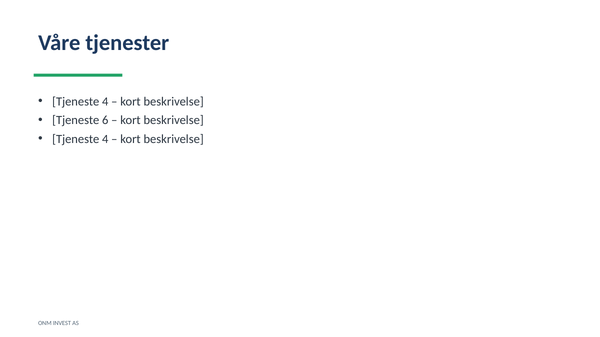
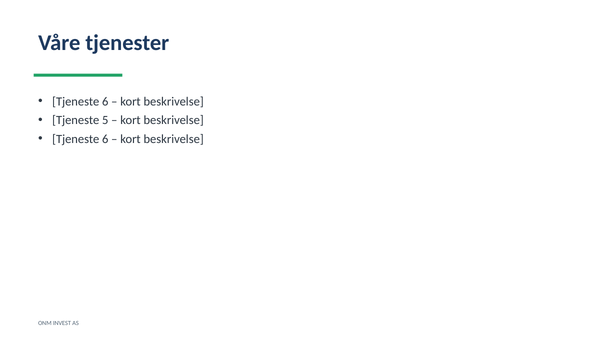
4 at (105, 102): 4 -> 6
6: 6 -> 5
4 at (105, 139): 4 -> 6
